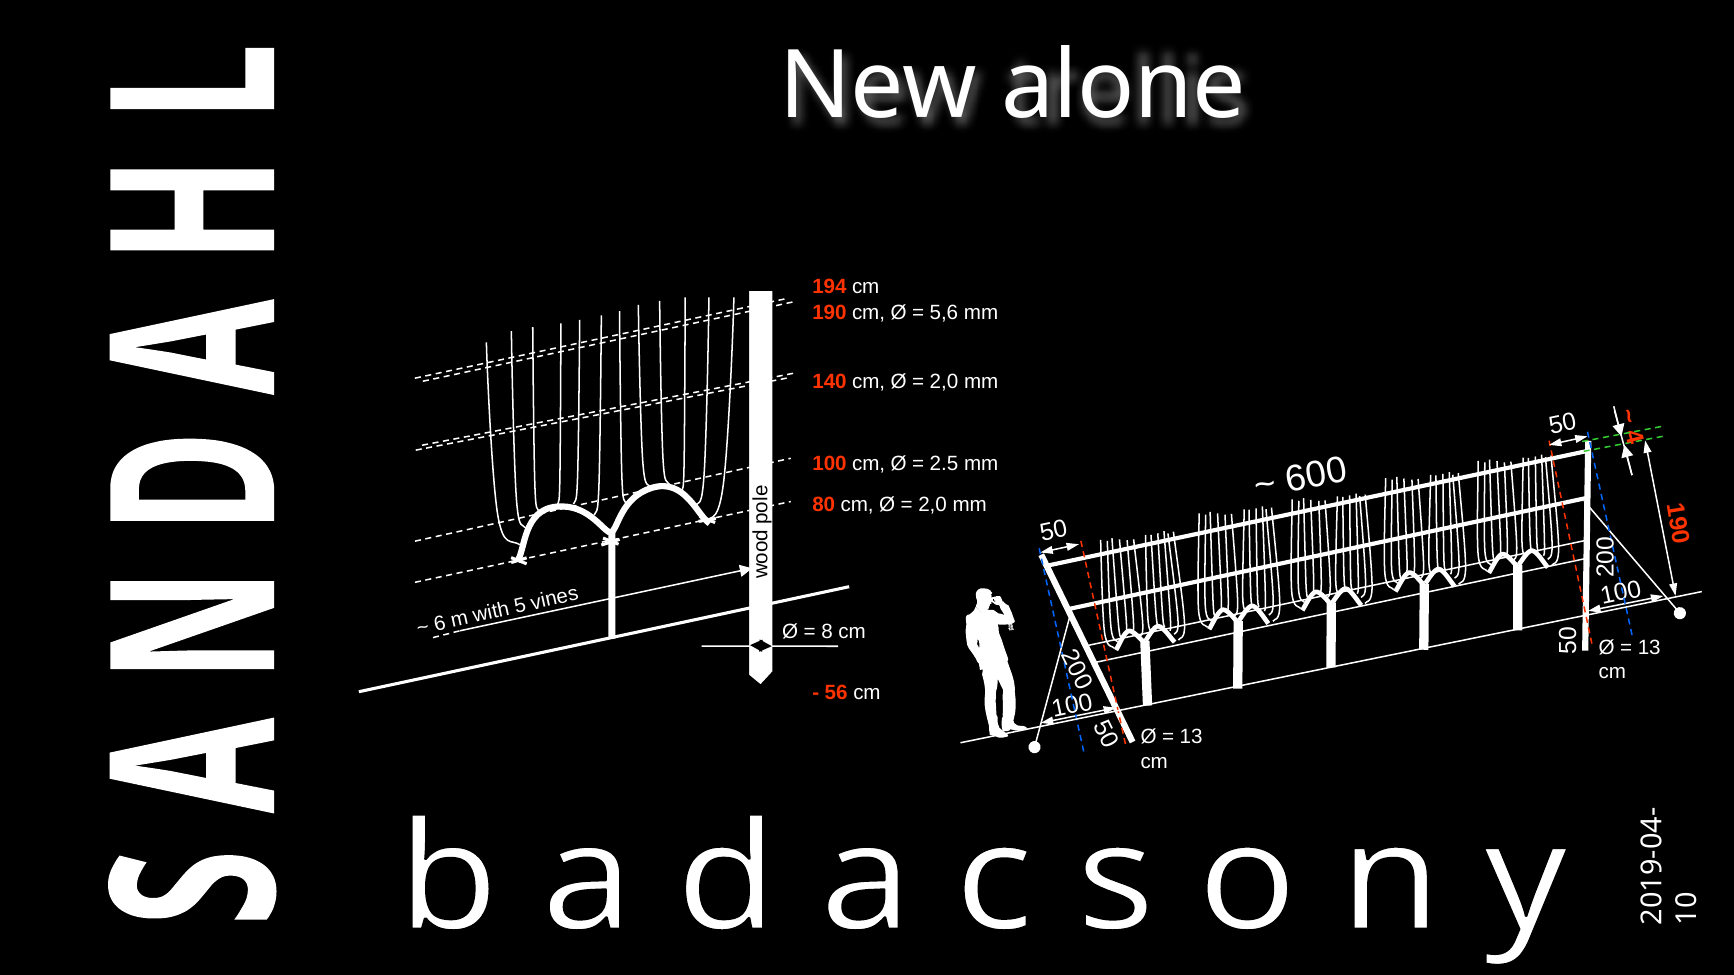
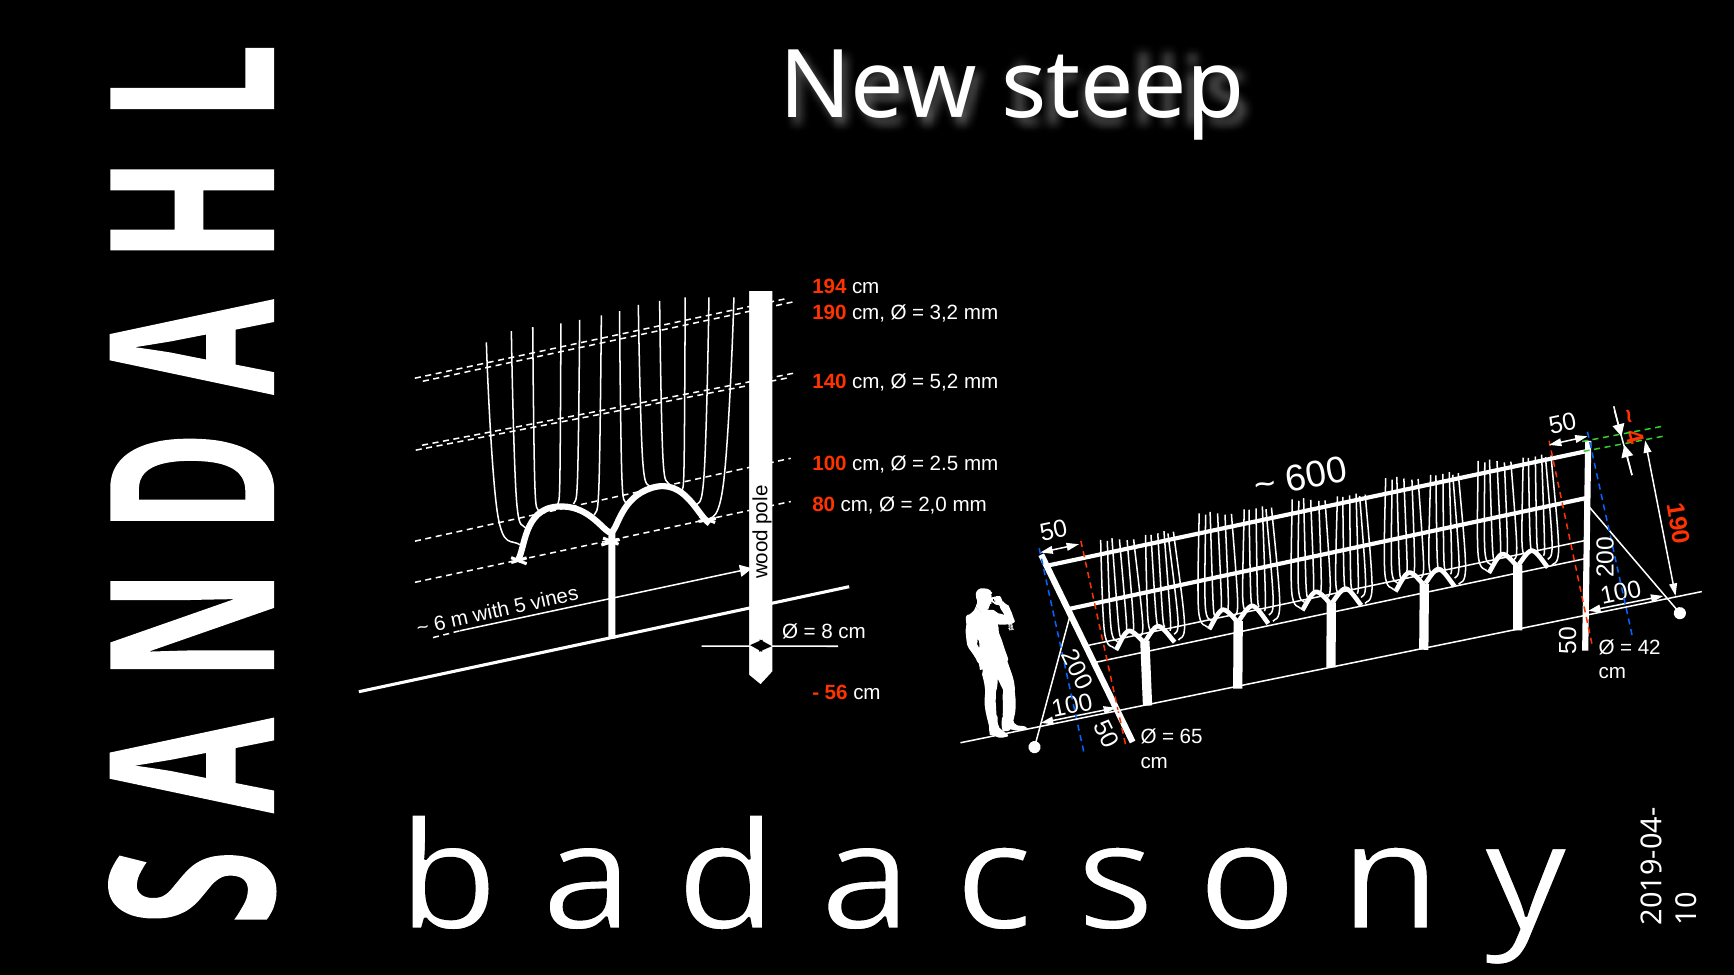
alone: alone -> steep
5,6: 5,6 -> 3,2
2,0 at (944, 382): 2,0 -> 5,2
13 at (1649, 647): 13 -> 42
13 at (1191, 737): 13 -> 65
